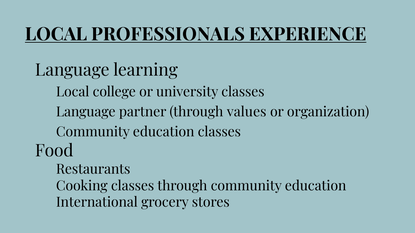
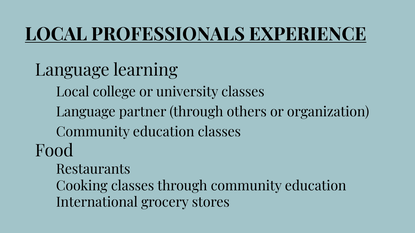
values: values -> others
